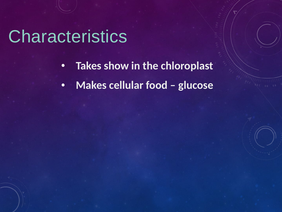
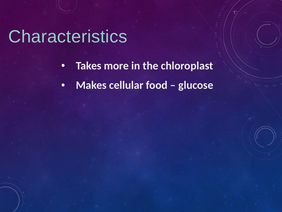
show: show -> more
